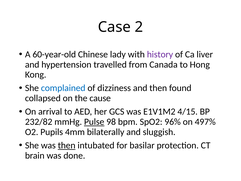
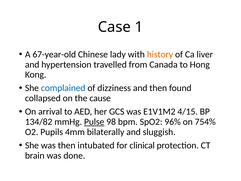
2: 2 -> 1
60-year-old: 60-year-old -> 67-year-old
history colour: purple -> orange
232/82: 232/82 -> 134/82
497%: 497% -> 754%
then at (67, 145) underline: present -> none
basilar: basilar -> clinical
